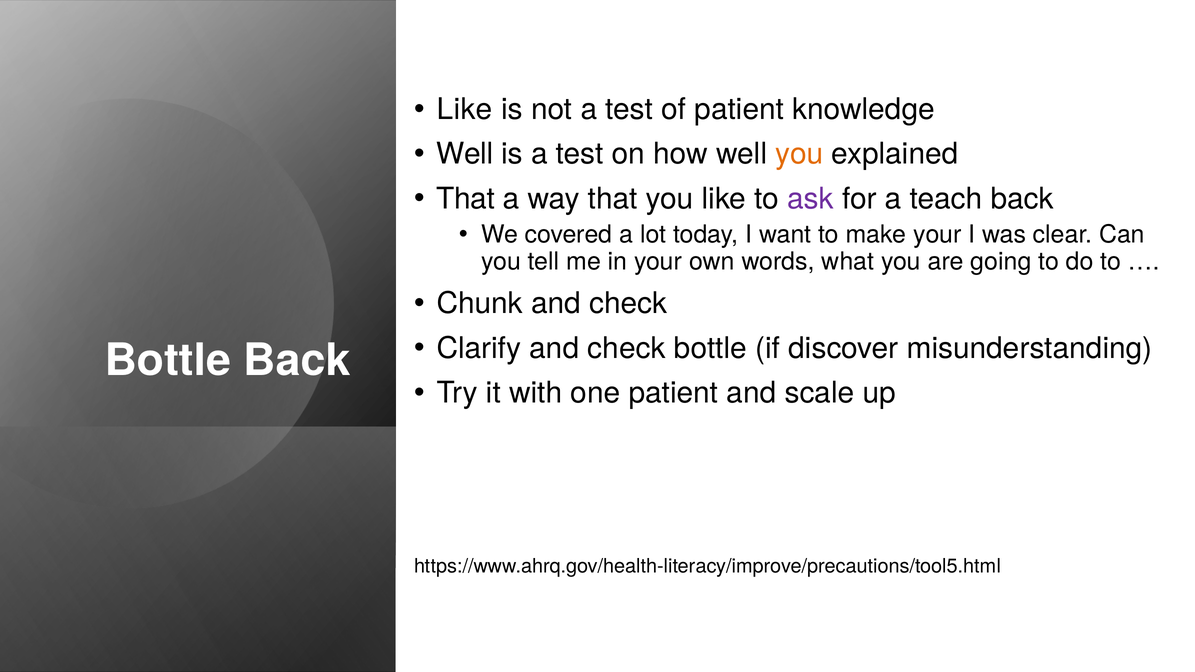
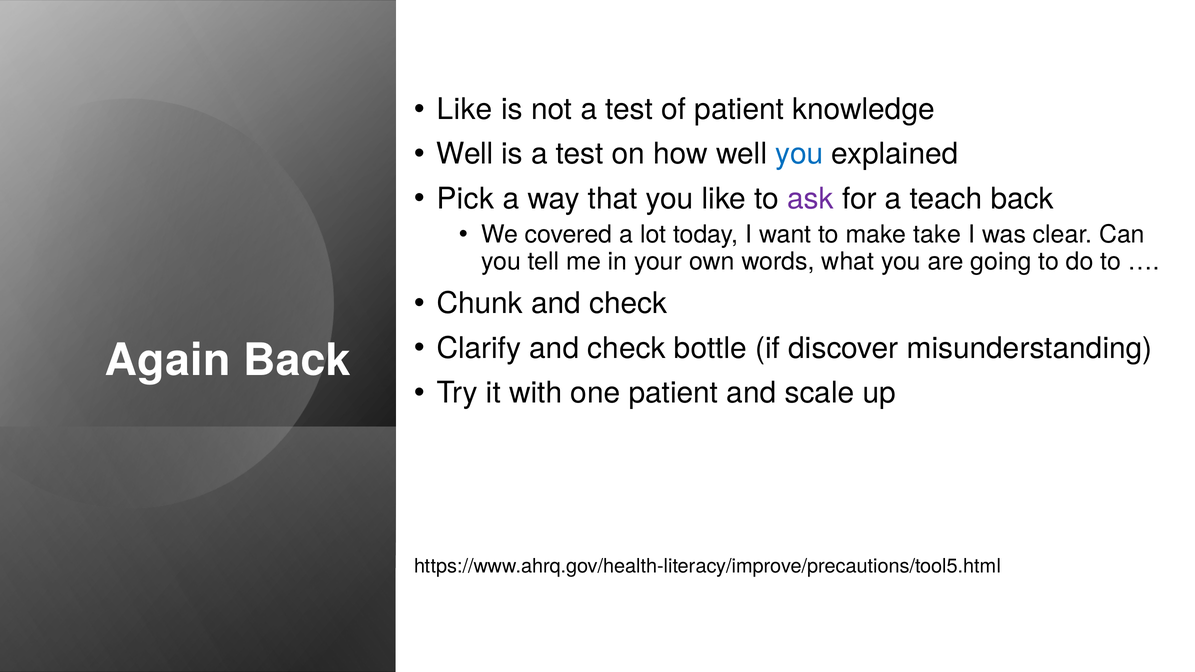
you at (799, 154) colour: orange -> blue
That at (466, 199): That -> Pick
make your: your -> take
Bottle at (168, 361): Bottle -> Again
